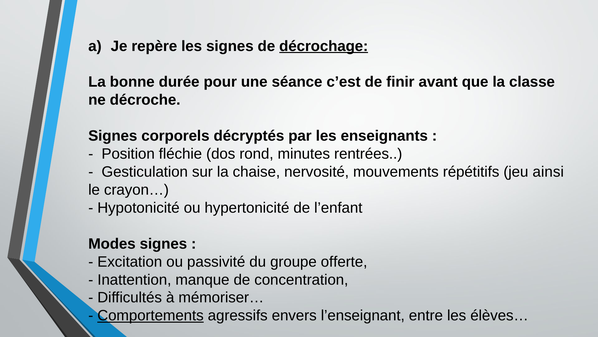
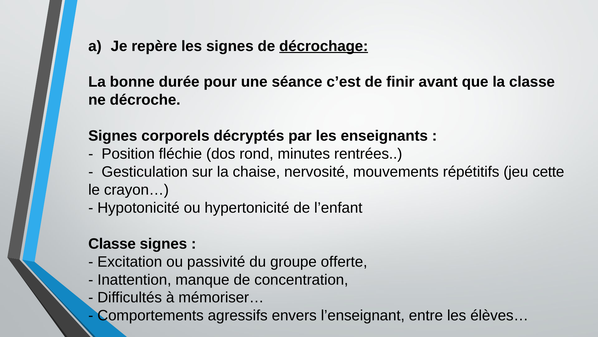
ainsi: ainsi -> cette
Modes at (112, 243): Modes -> Classe
Comportements underline: present -> none
